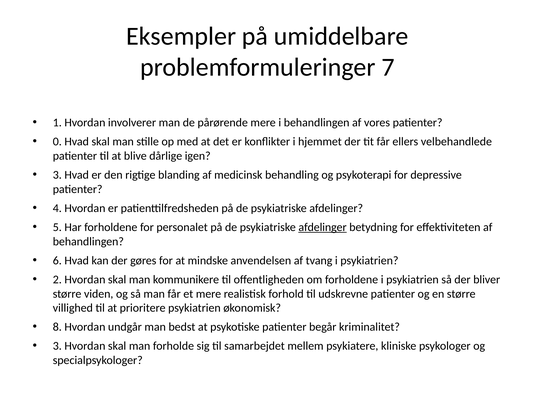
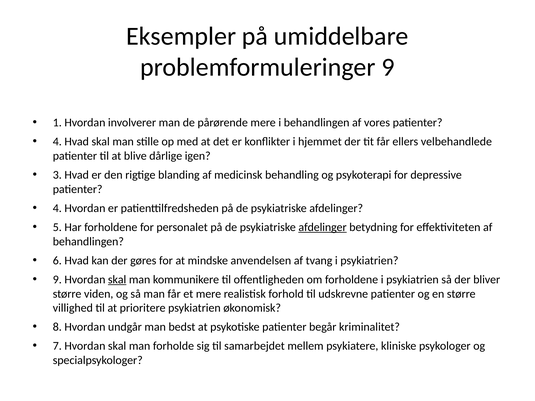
problemformuleringer 7: 7 -> 9
0 at (57, 142): 0 -> 4
2 at (57, 280): 2 -> 9
skal at (117, 280) underline: none -> present
3 at (57, 346): 3 -> 7
